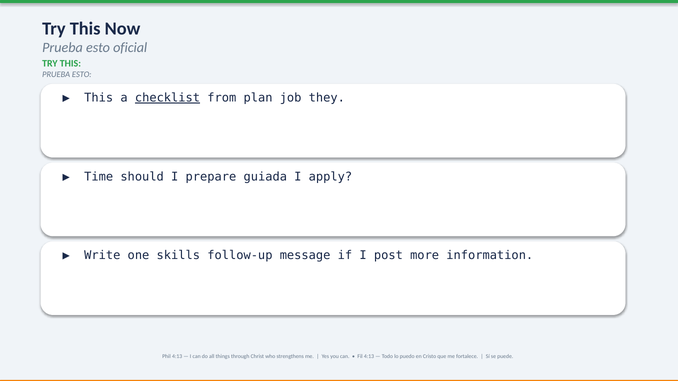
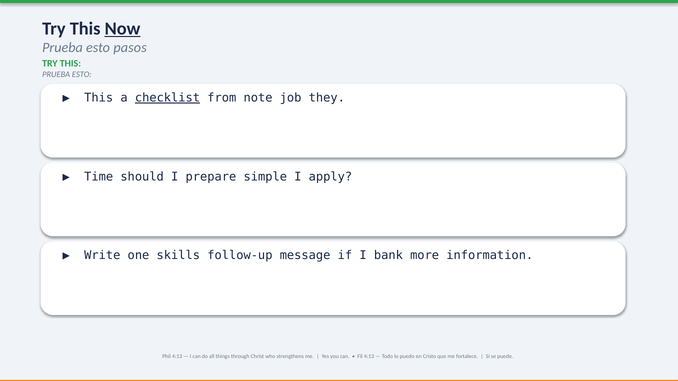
Now underline: none -> present
oficial: oficial -> pasos
plan: plan -> note
guiada: guiada -> simple
post: post -> bank
